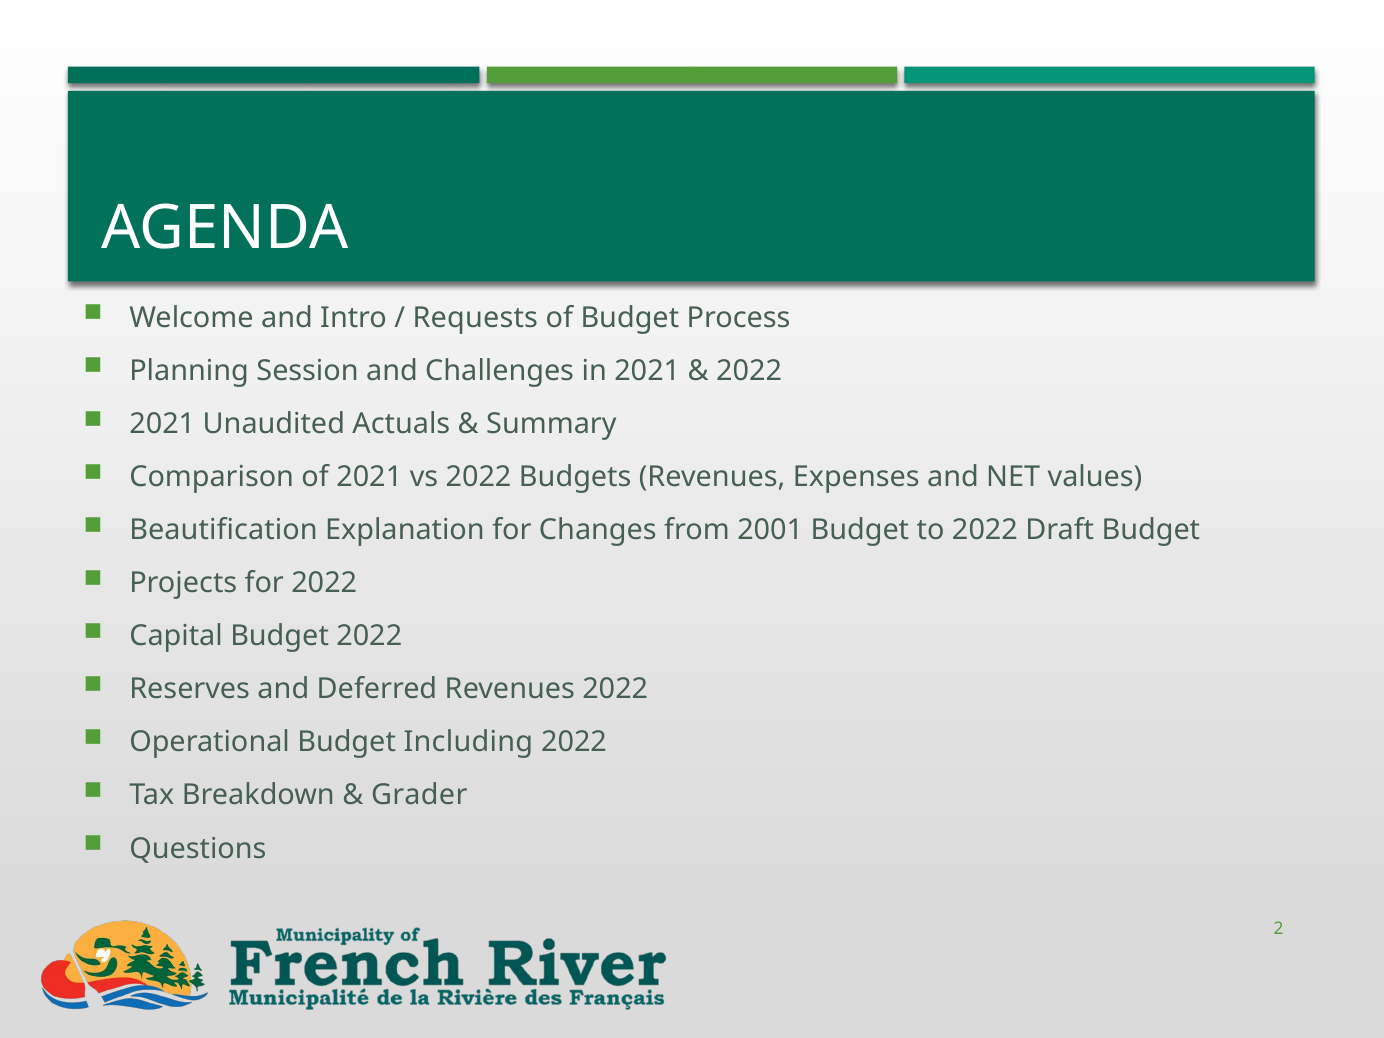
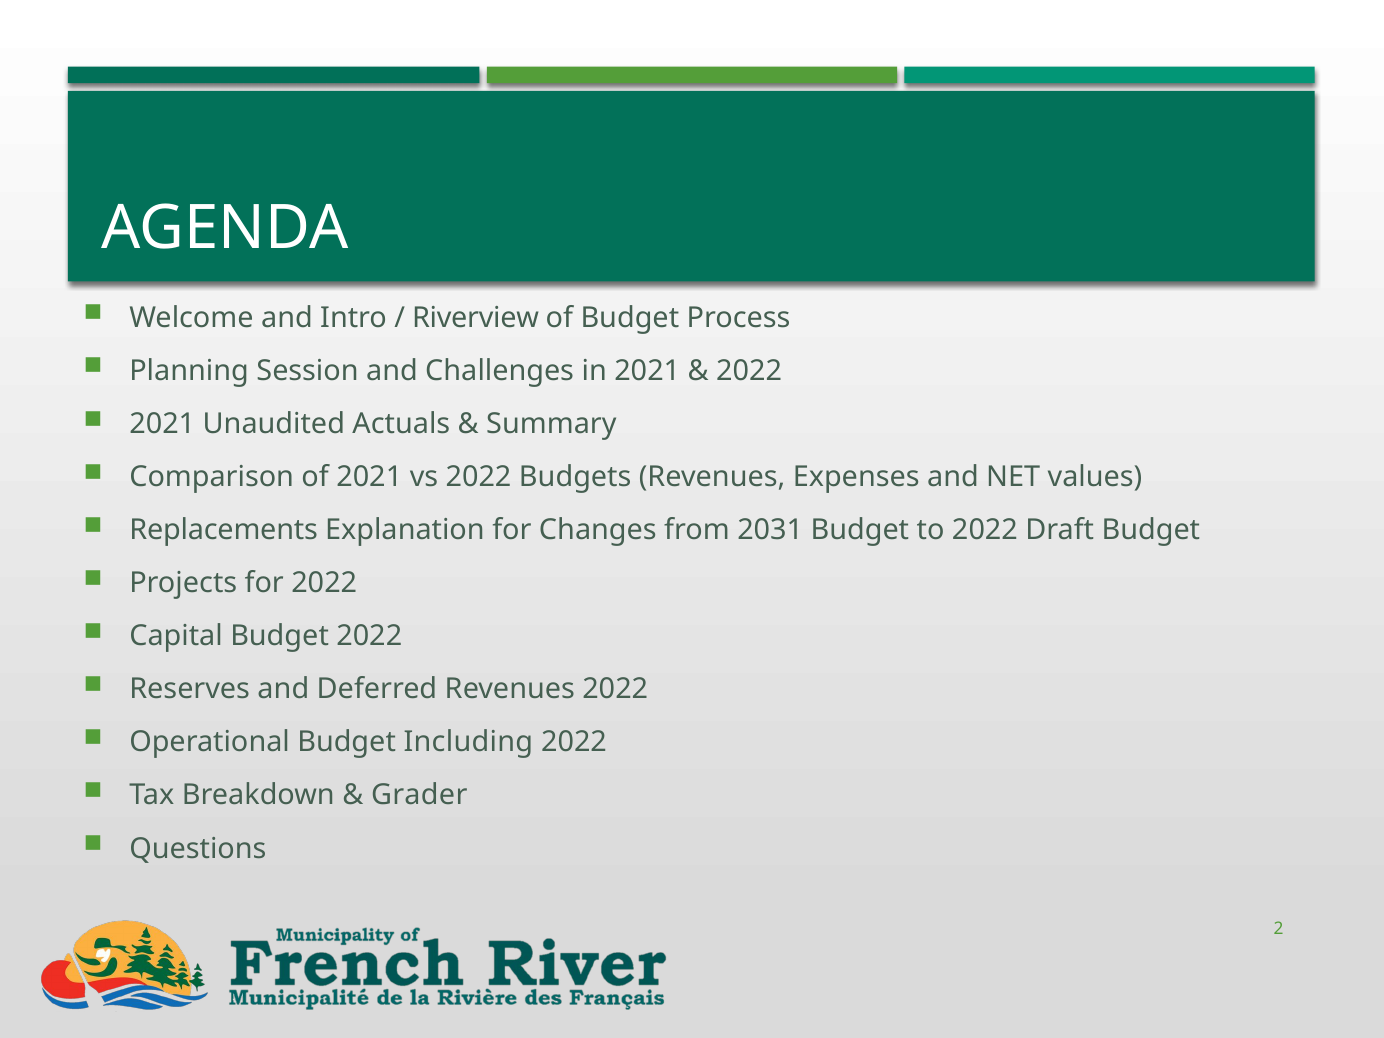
Requests: Requests -> Riverview
Beautification: Beautification -> Replacements
2001: 2001 -> 2031
